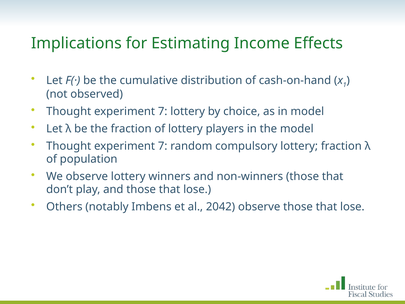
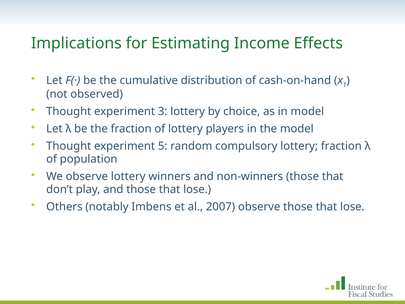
7 at (163, 111): 7 -> 3
7 at (163, 146): 7 -> 5
2042: 2042 -> 2007
